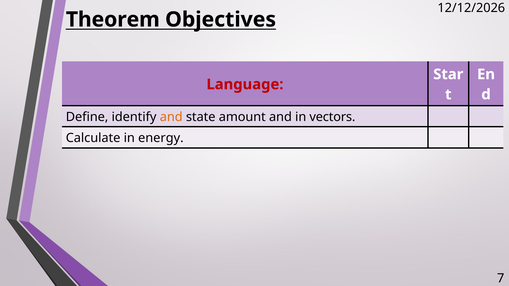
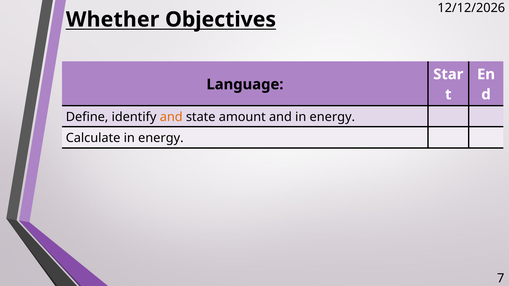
Theorem: Theorem -> Whether
Language colour: red -> black
and in vectors: vectors -> energy
